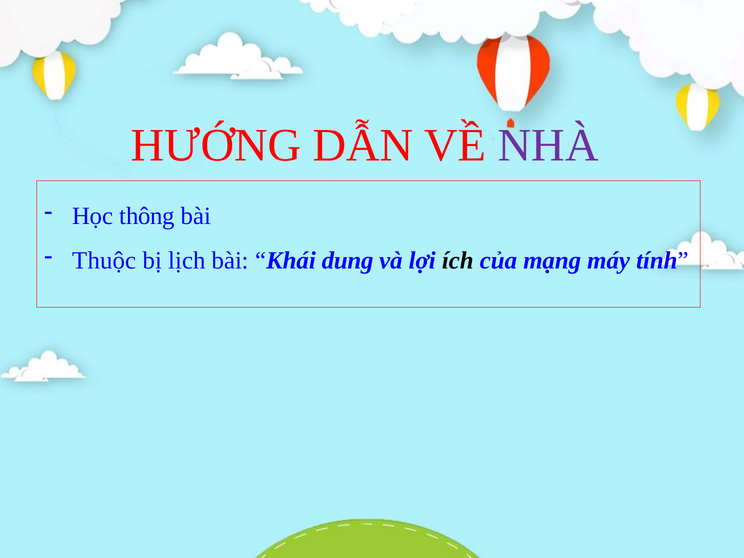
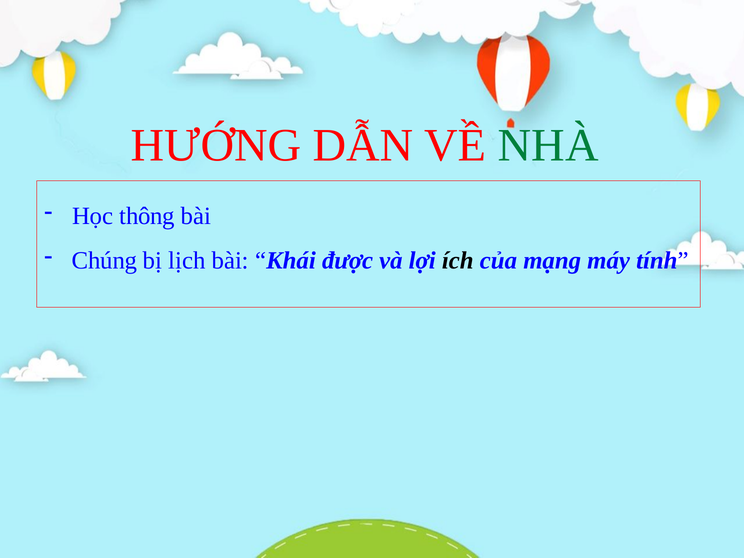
NHÀ colour: purple -> green
Thuộc: Thuộc -> Chúng
dung: dung -> được
